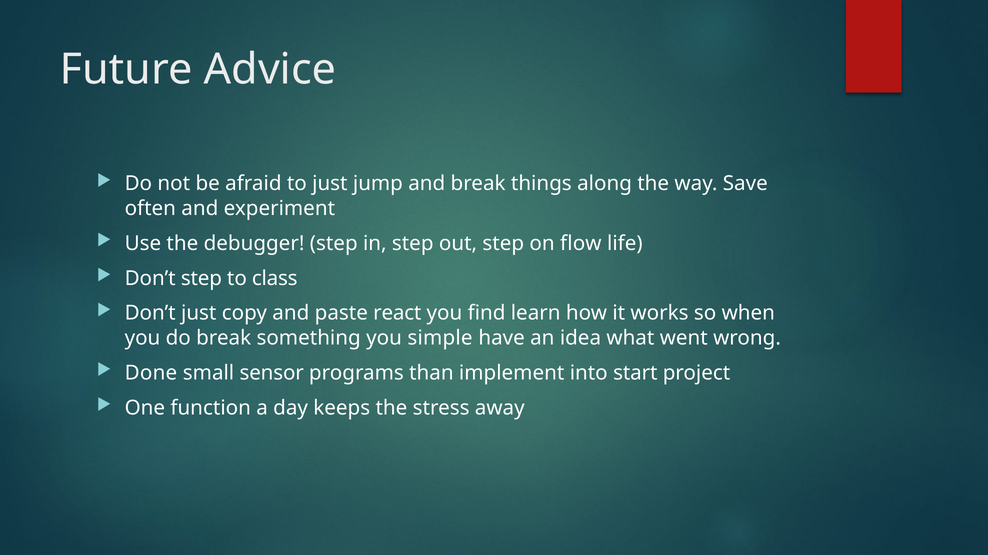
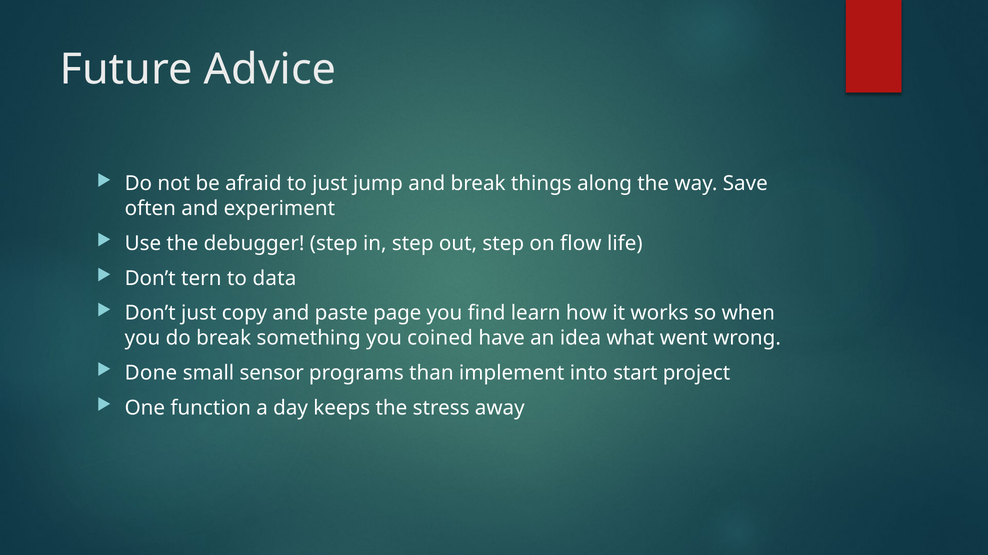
Don’t step: step -> tern
class: class -> data
react: react -> page
simple: simple -> coined
